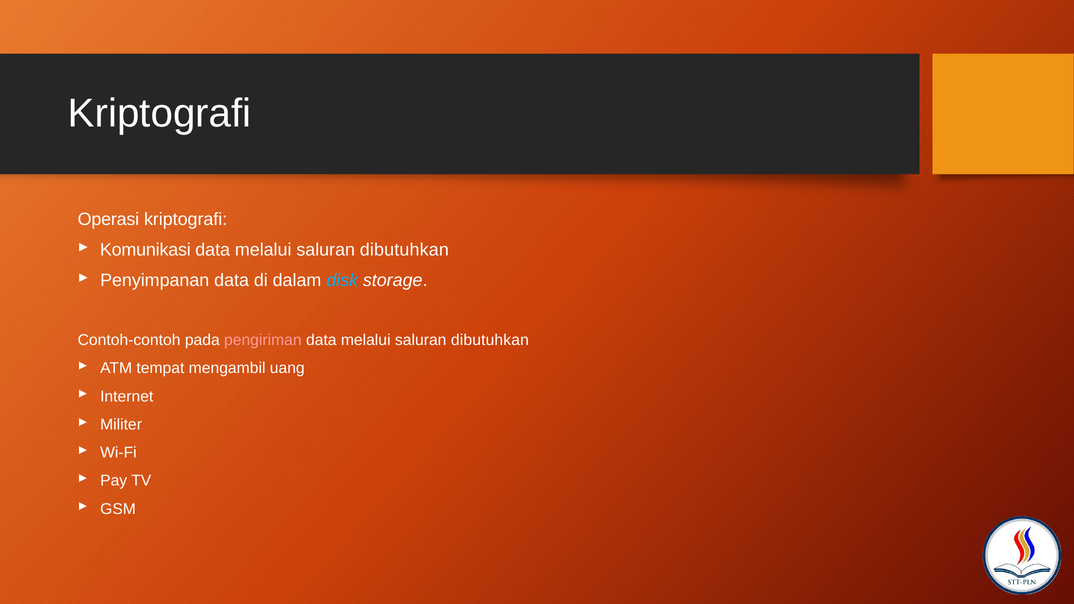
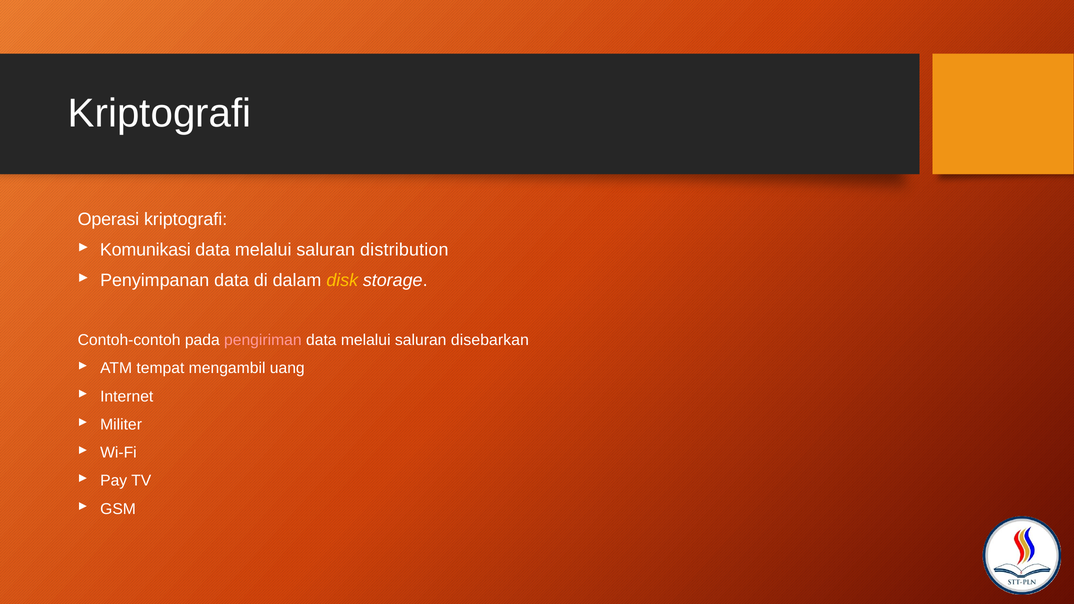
dibutuhkan at (404, 250): dibutuhkan -> distribution
disk colour: light blue -> yellow
dibutuhkan at (490, 340): dibutuhkan -> disebarkan
